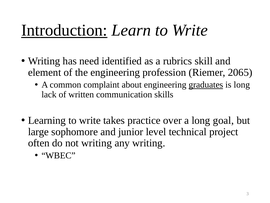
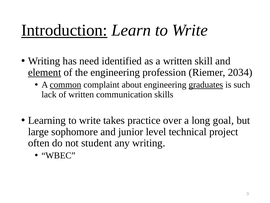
a rubrics: rubrics -> written
element underline: none -> present
2065: 2065 -> 2034
common underline: none -> present
is long: long -> such
not writing: writing -> student
